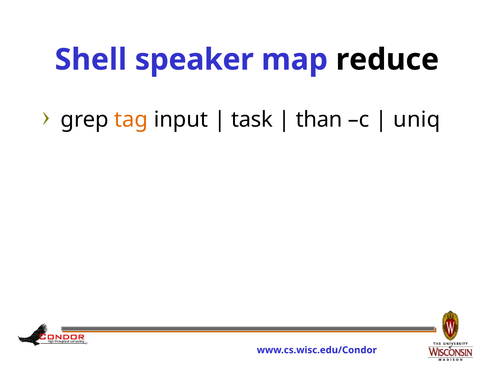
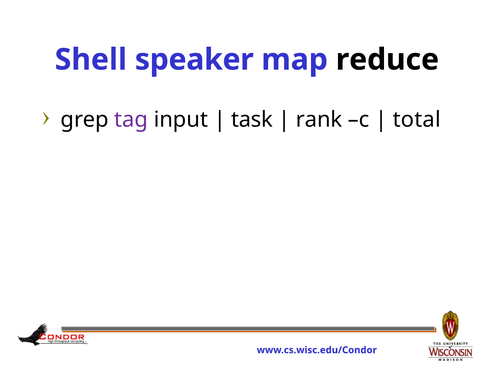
tag colour: orange -> purple
than: than -> rank
uniq: uniq -> total
